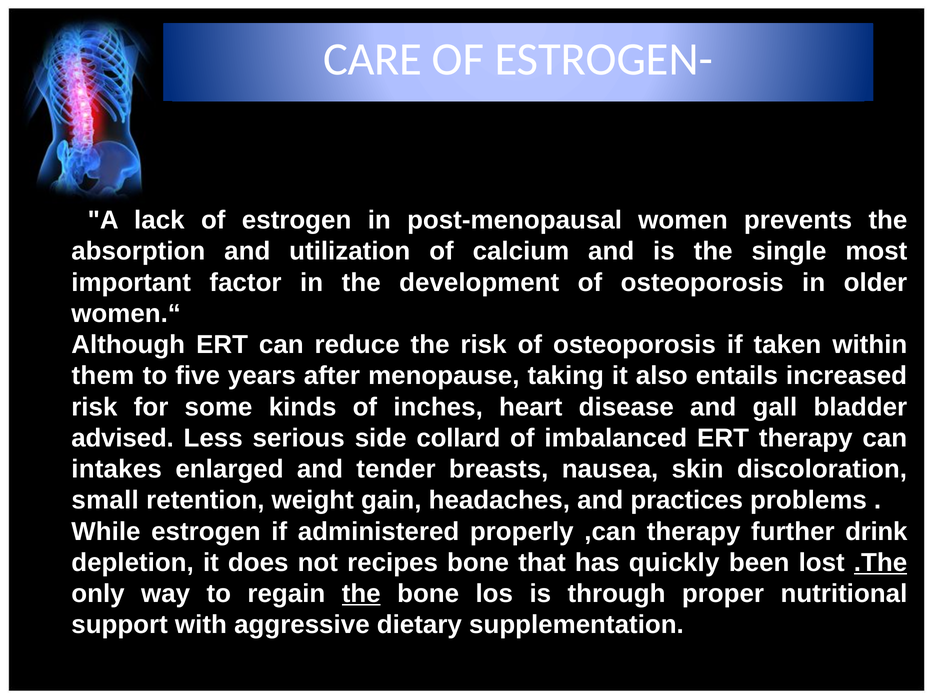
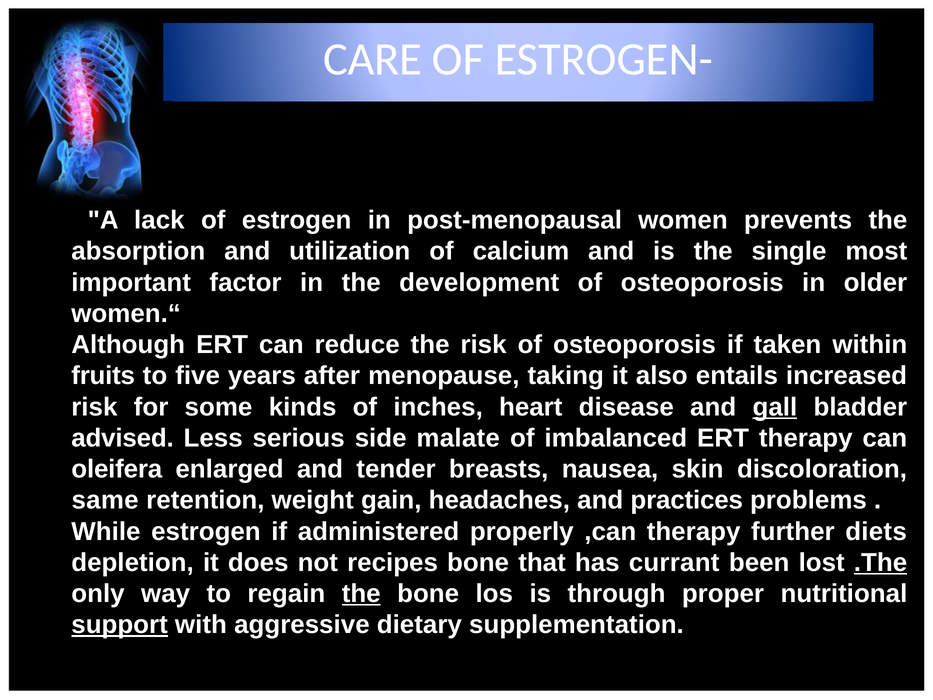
them: them -> fruits
gall underline: none -> present
collard: collard -> malate
intakes: intakes -> oleifera
small: small -> same
drink: drink -> diets
quickly: quickly -> currant
support underline: none -> present
